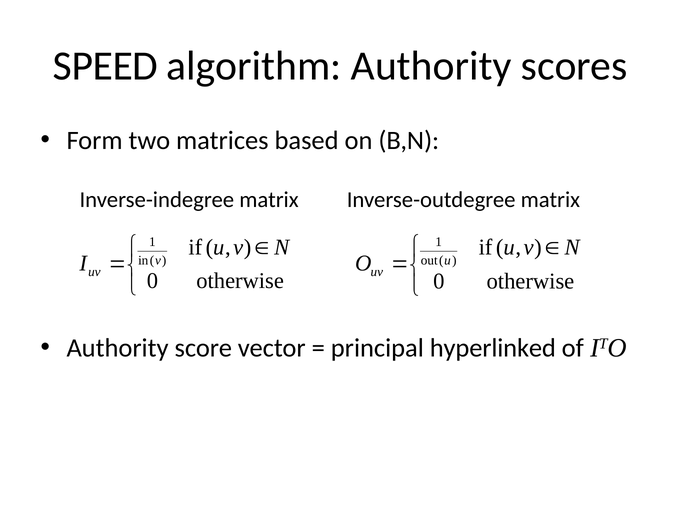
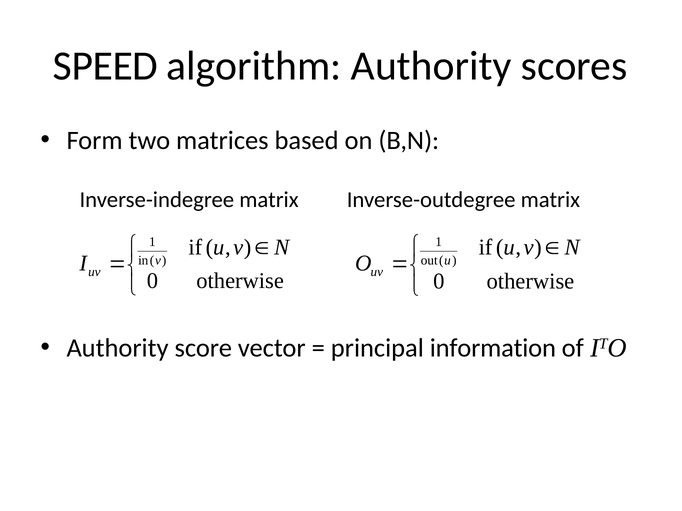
hyperlinked: hyperlinked -> information
